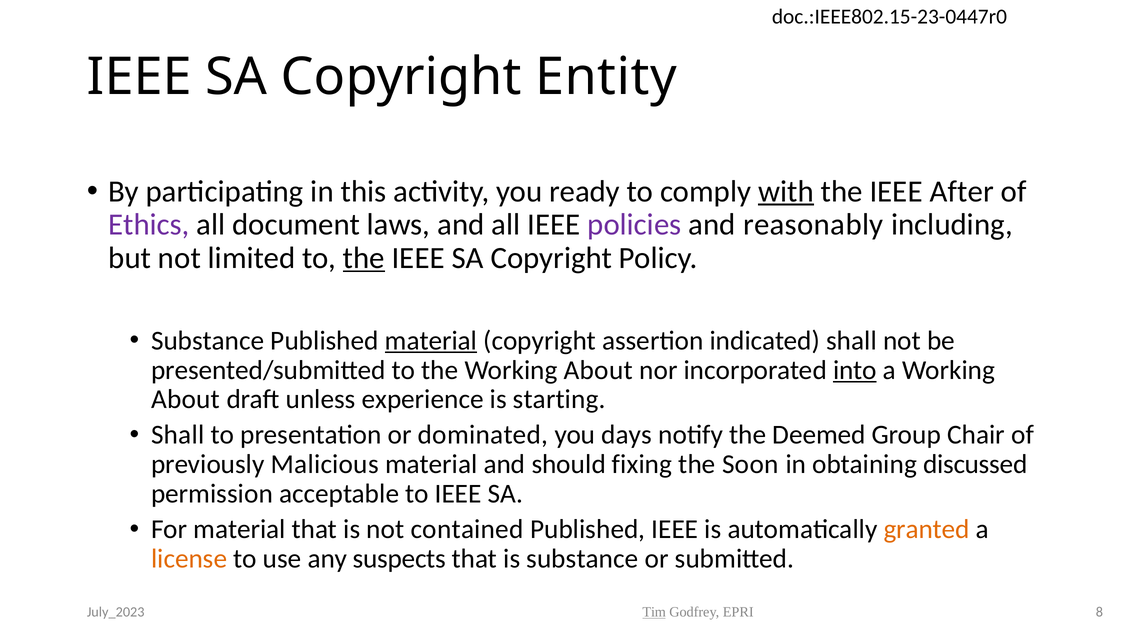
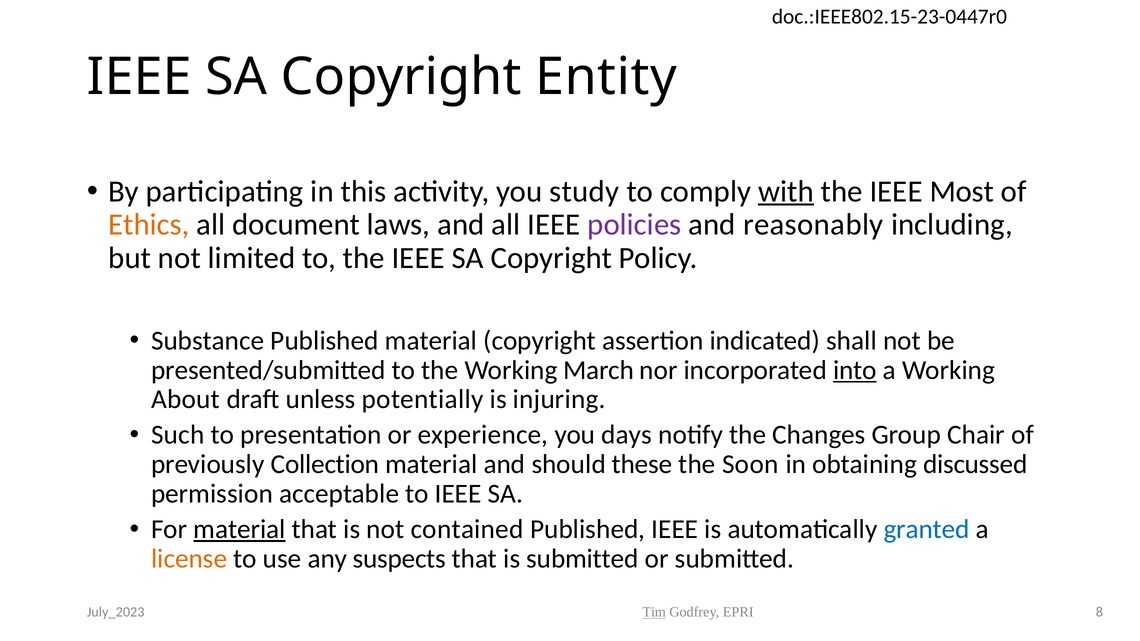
ready: ready -> study
After: After -> Most
Ethics colour: purple -> orange
the at (364, 258) underline: present -> none
material at (431, 341) underline: present -> none
the Working About: About -> March
experience: experience -> potentially
starting: starting -> injuring
Shall at (178, 435): Shall -> Such
dominated: dominated -> experience
Deemed: Deemed -> Changes
Malicious: Malicious -> Collection
fixing: fixing -> these
material at (239, 529) underline: none -> present
granted colour: orange -> blue
is substance: substance -> submitted
